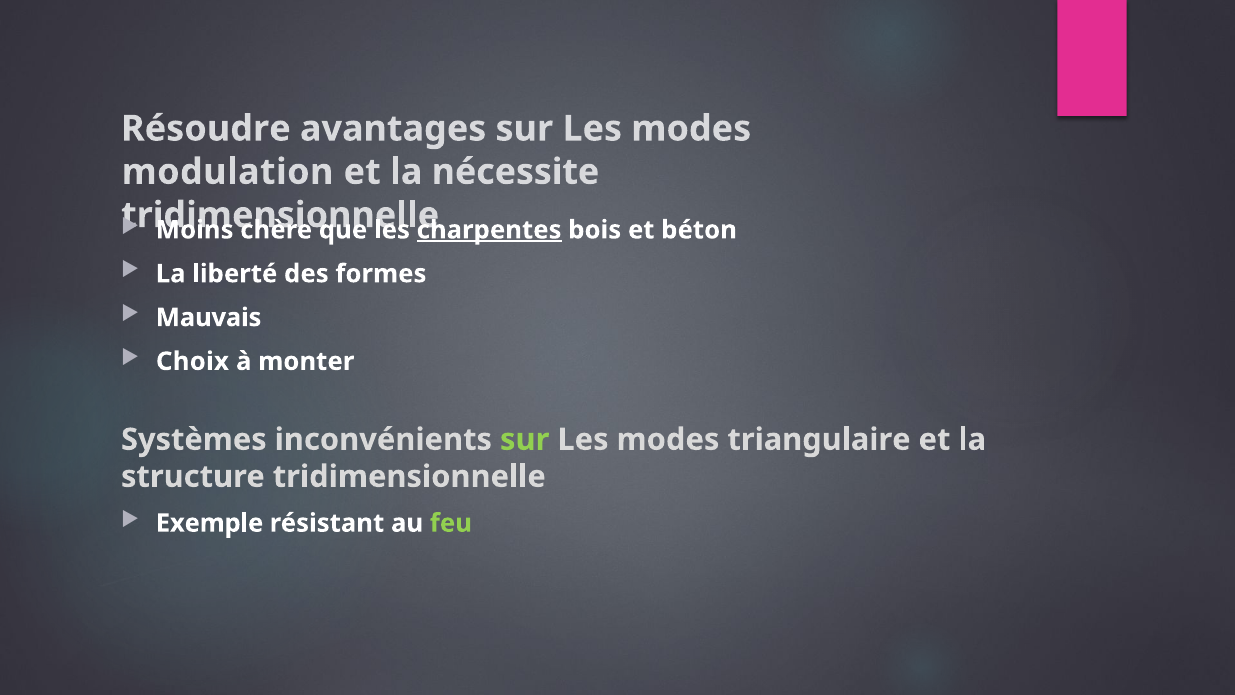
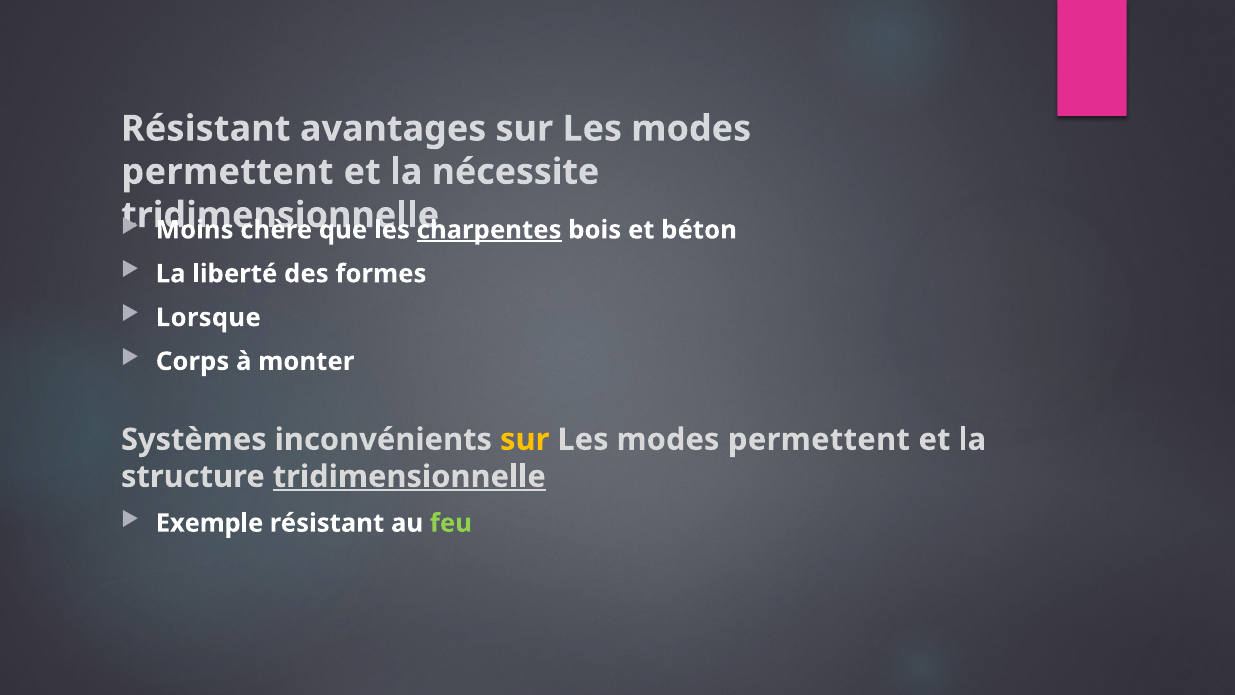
Résoudre at (206, 129): Résoudre -> Résistant
modulation at (228, 172): modulation -> permettent
Mauvais: Mauvais -> Lorsque
Choix: Choix -> Corps
sur at (525, 439) colour: light green -> yellow
triangulaire at (819, 439): triangulaire -> permettent
tridimensionnelle at (409, 476) underline: none -> present
